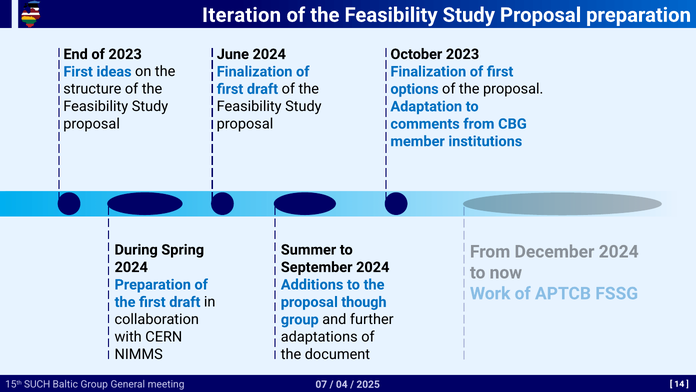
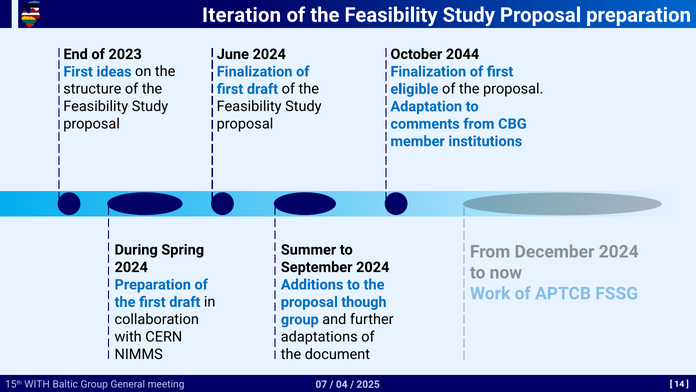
October 2023: 2023 -> 2044
options: options -> eligible
SUCH at (37, 384): SUCH -> WITH
